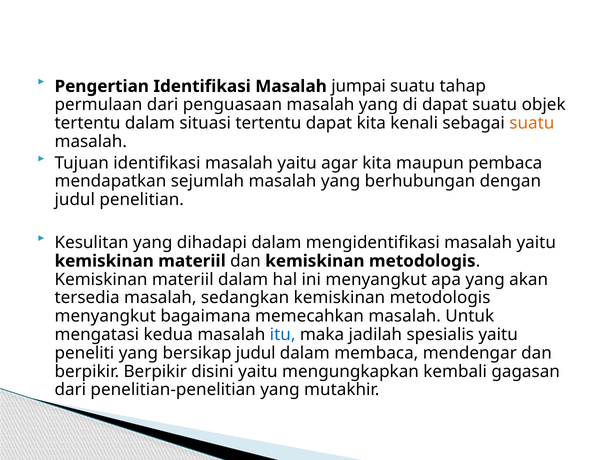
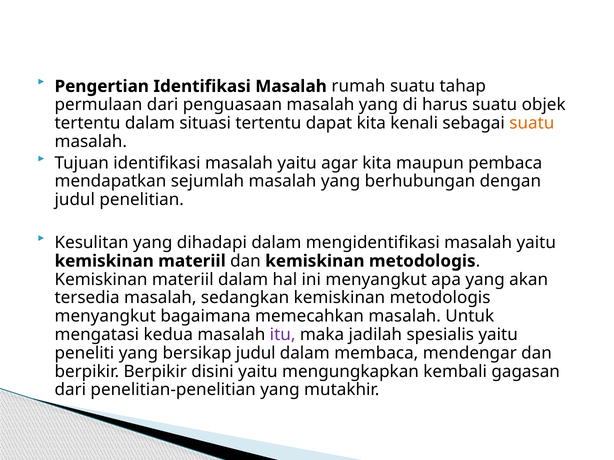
jumpai: jumpai -> rumah
di dapat: dapat -> harus
itu colour: blue -> purple
